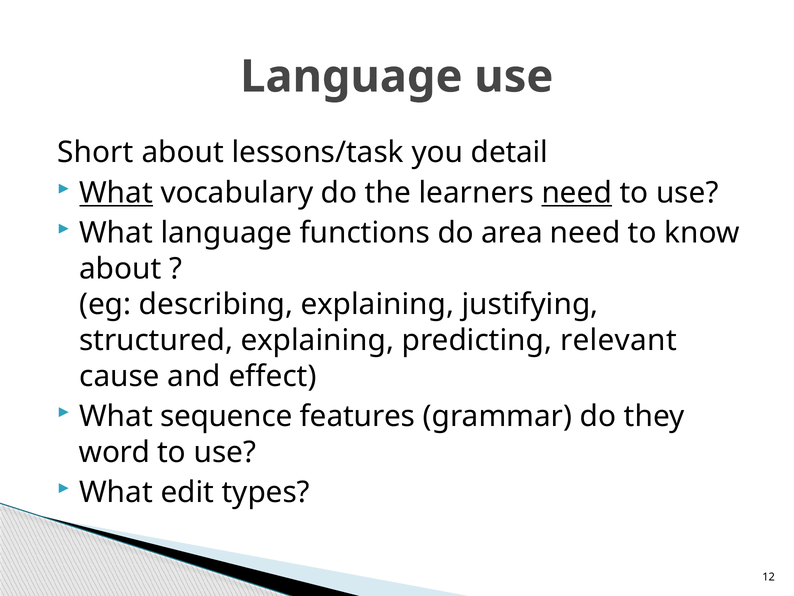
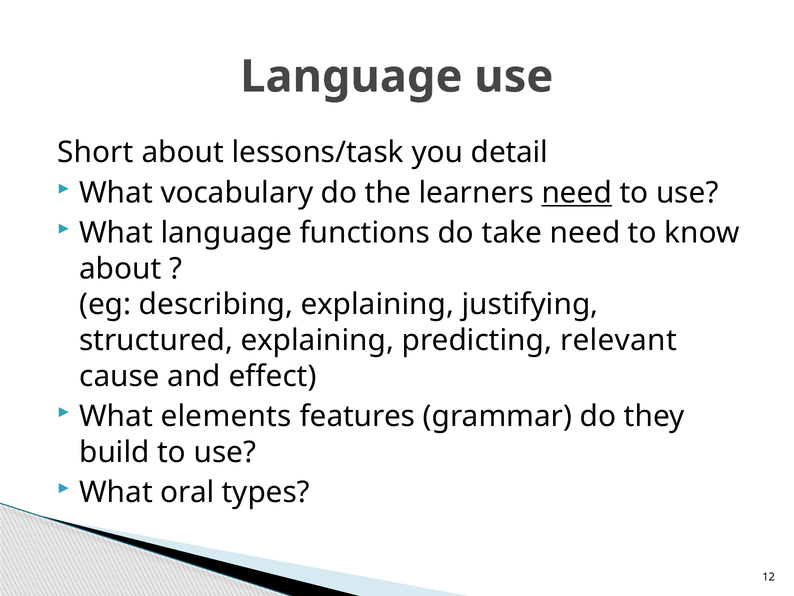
What at (116, 193) underline: present -> none
area: area -> take
sequence: sequence -> elements
word: word -> build
edit: edit -> oral
